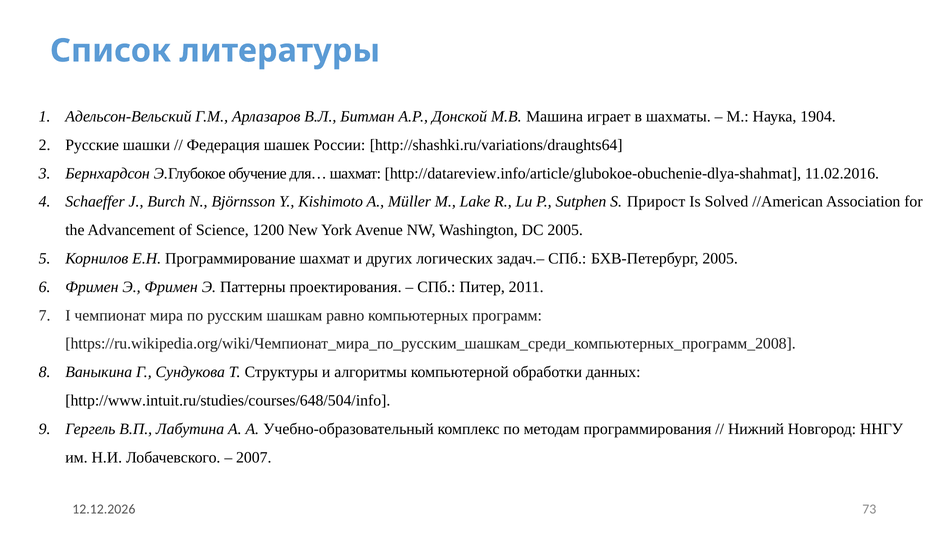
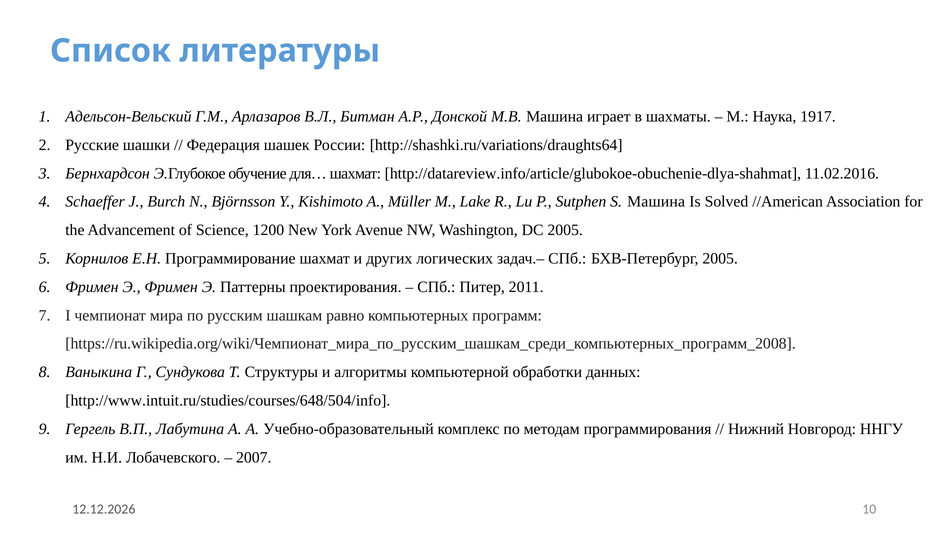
1904: 1904 -> 1917
S Прирост: Прирост -> Машина
73: 73 -> 10
